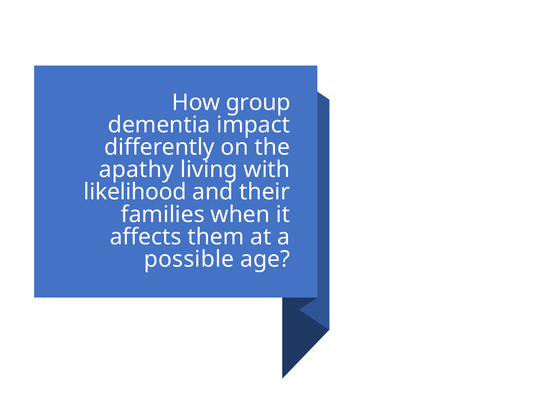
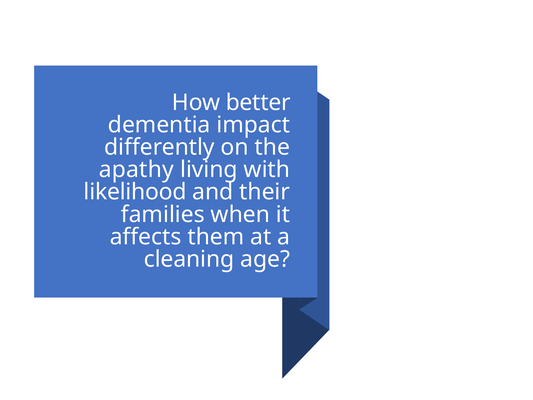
group: group -> better
possible: possible -> cleaning
